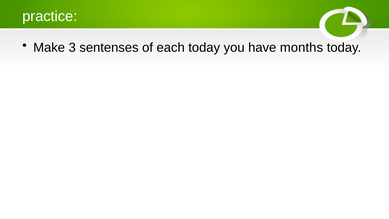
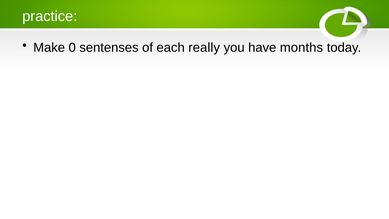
3: 3 -> 0
each today: today -> really
